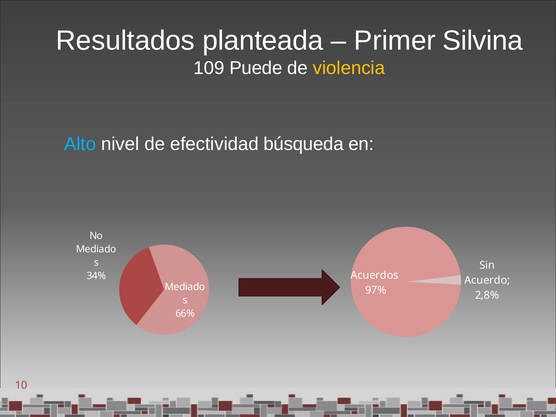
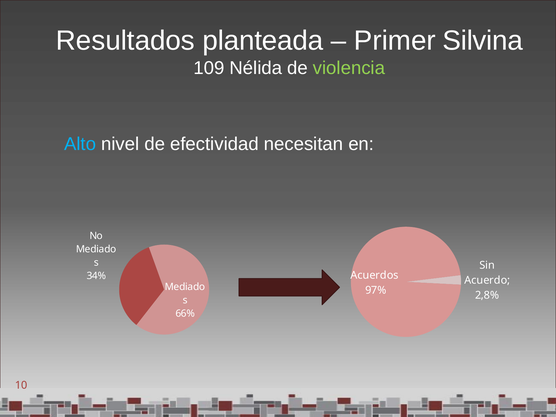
Puede: Puede -> Nélida
violencia colour: yellow -> light green
búsqueda: búsqueda -> necesitan
